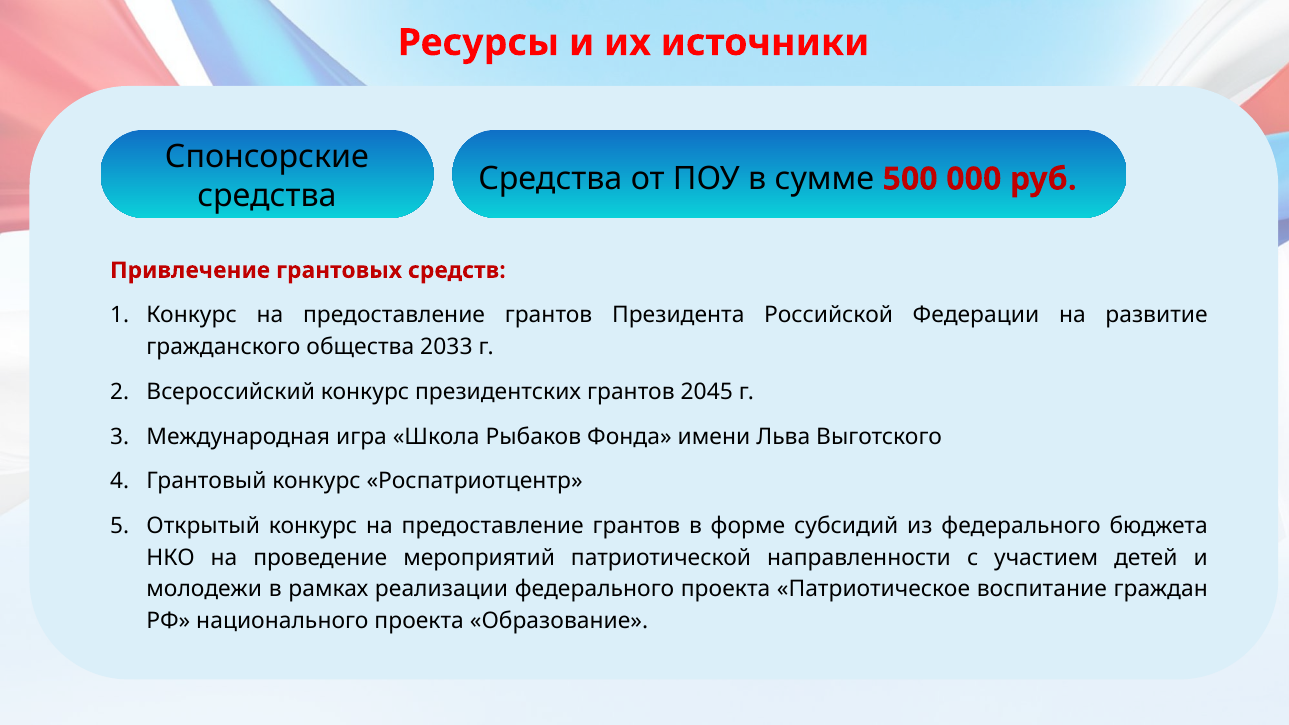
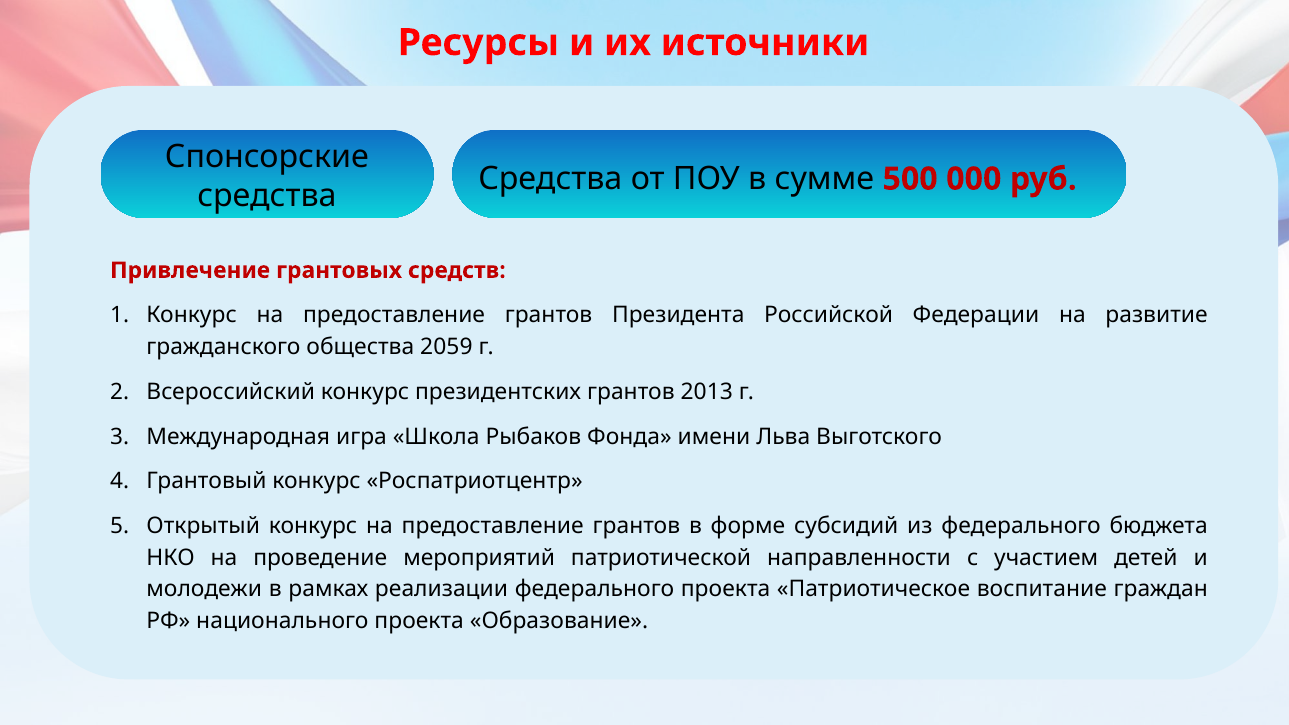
2033: 2033 -> 2059
2045: 2045 -> 2013
